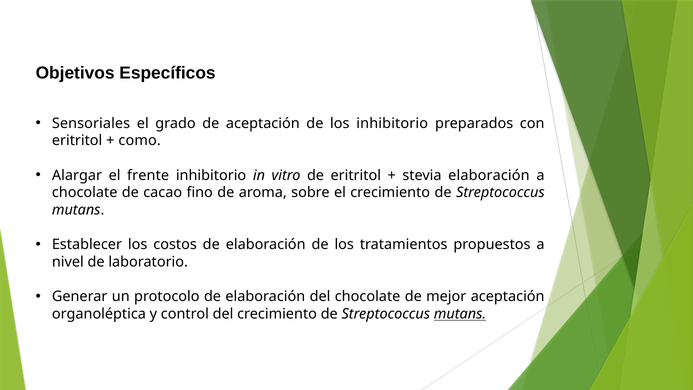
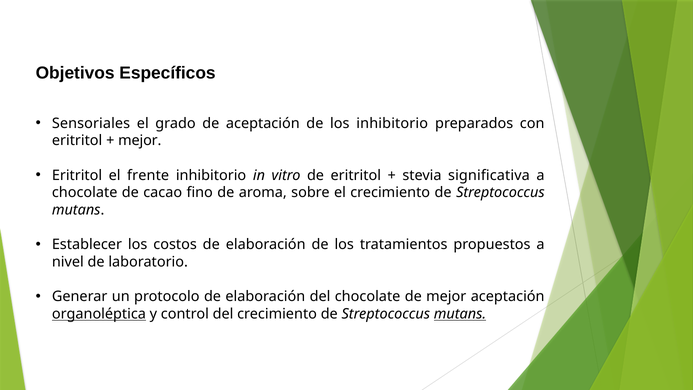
como at (140, 141): como -> mejor
Alargar at (77, 175): Alargar -> Eritritol
stevia elaboración: elaboración -> significativa
organoléptica underline: none -> present
